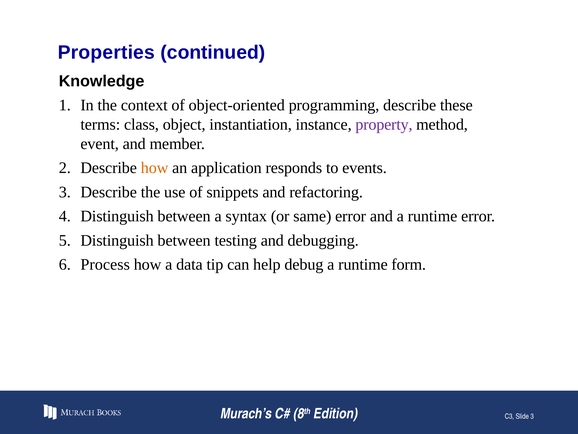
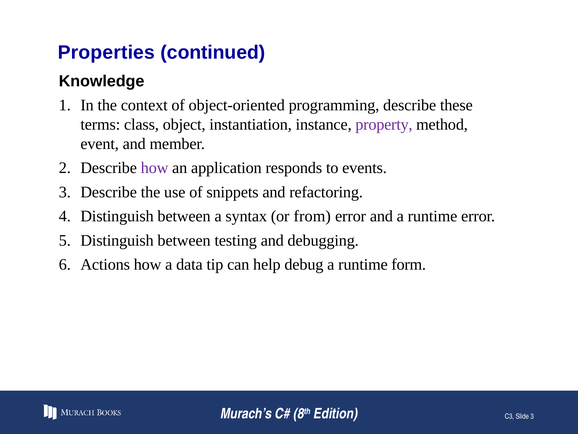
how at (155, 168) colour: orange -> purple
same: same -> from
Process: Process -> Actions
